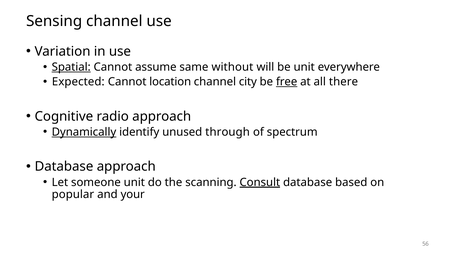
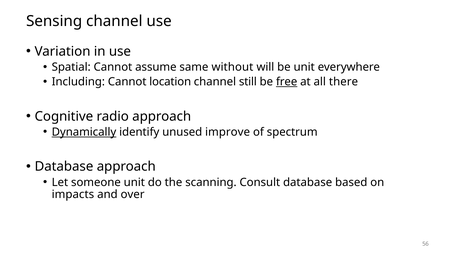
Spatial underline: present -> none
Expected: Expected -> Including
city: city -> still
through: through -> improve
Consult underline: present -> none
popular: popular -> impacts
your: your -> over
